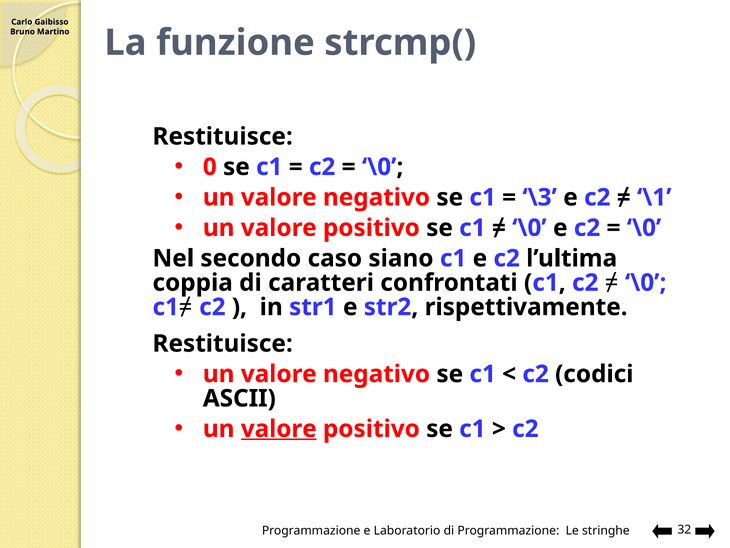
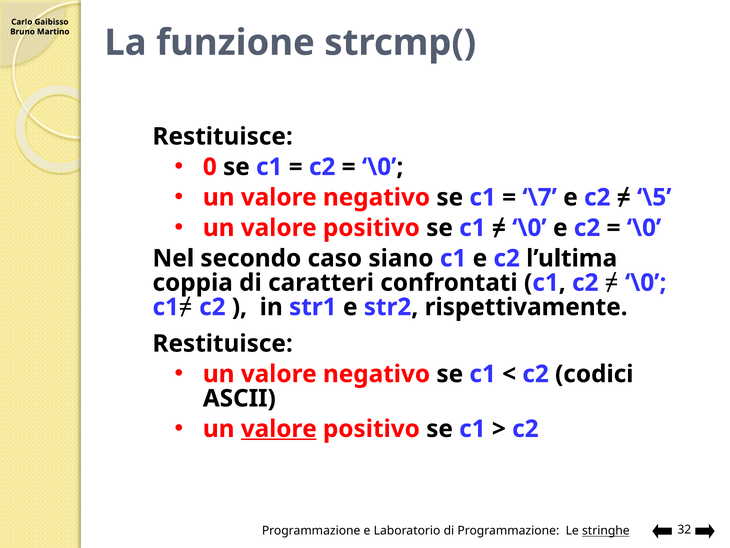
\3: \3 -> \7
\1: \1 -> \5
stringhe underline: none -> present
